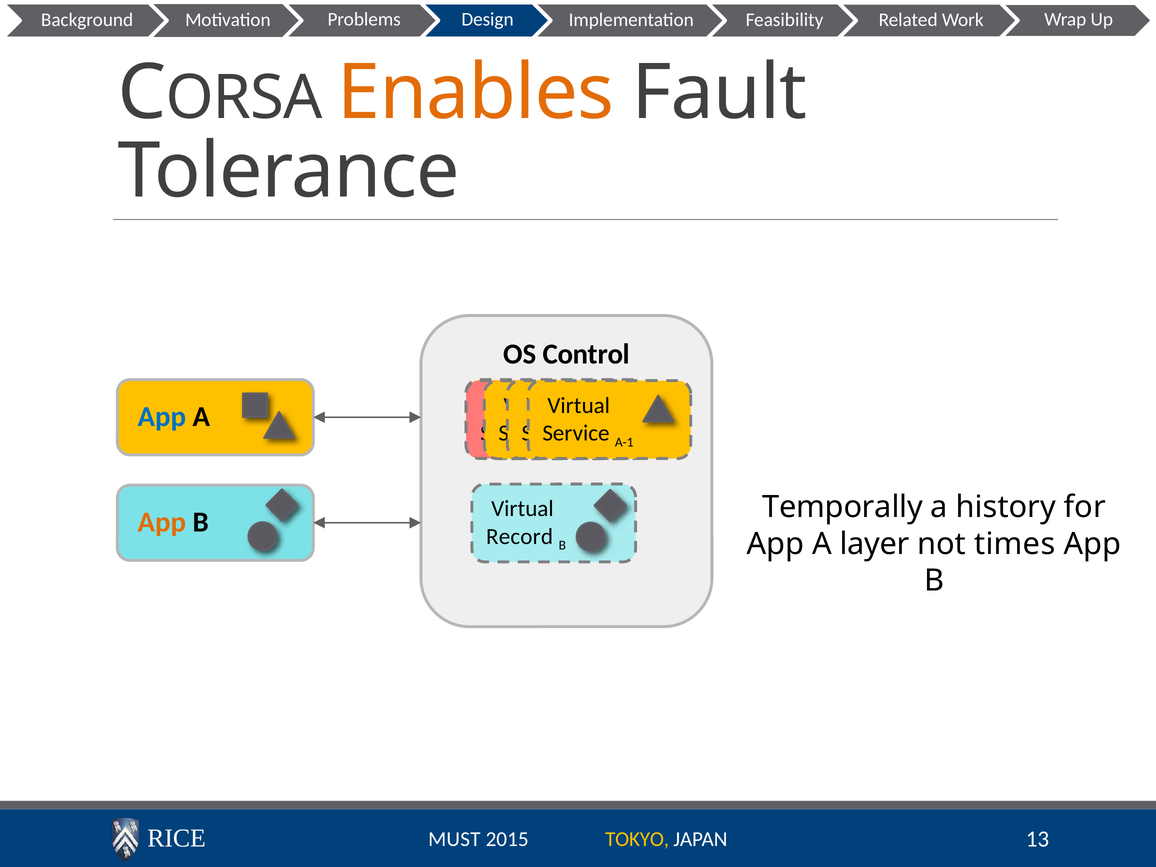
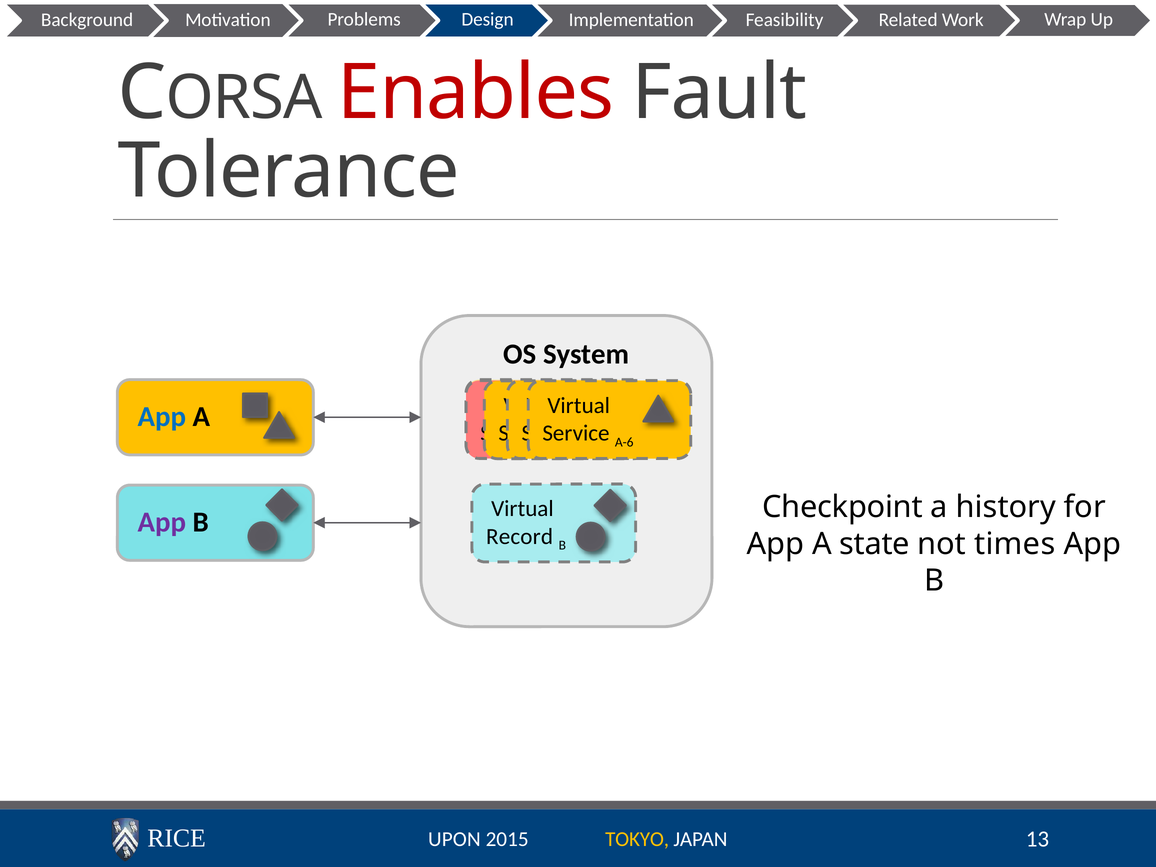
Enables colour: orange -> red
Control: Control -> System
A-1 at (624, 442): A-1 -> A-6
App at (162, 522) colour: orange -> purple
Temporally: Temporally -> Checkpoint
layer: layer -> state
MUST: MUST -> UPON
